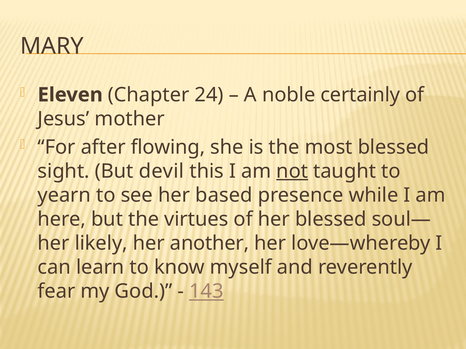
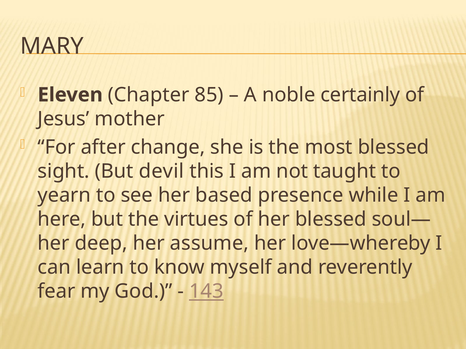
24: 24 -> 85
flowing: flowing -> change
not underline: present -> none
likely: likely -> deep
another: another -> assume
